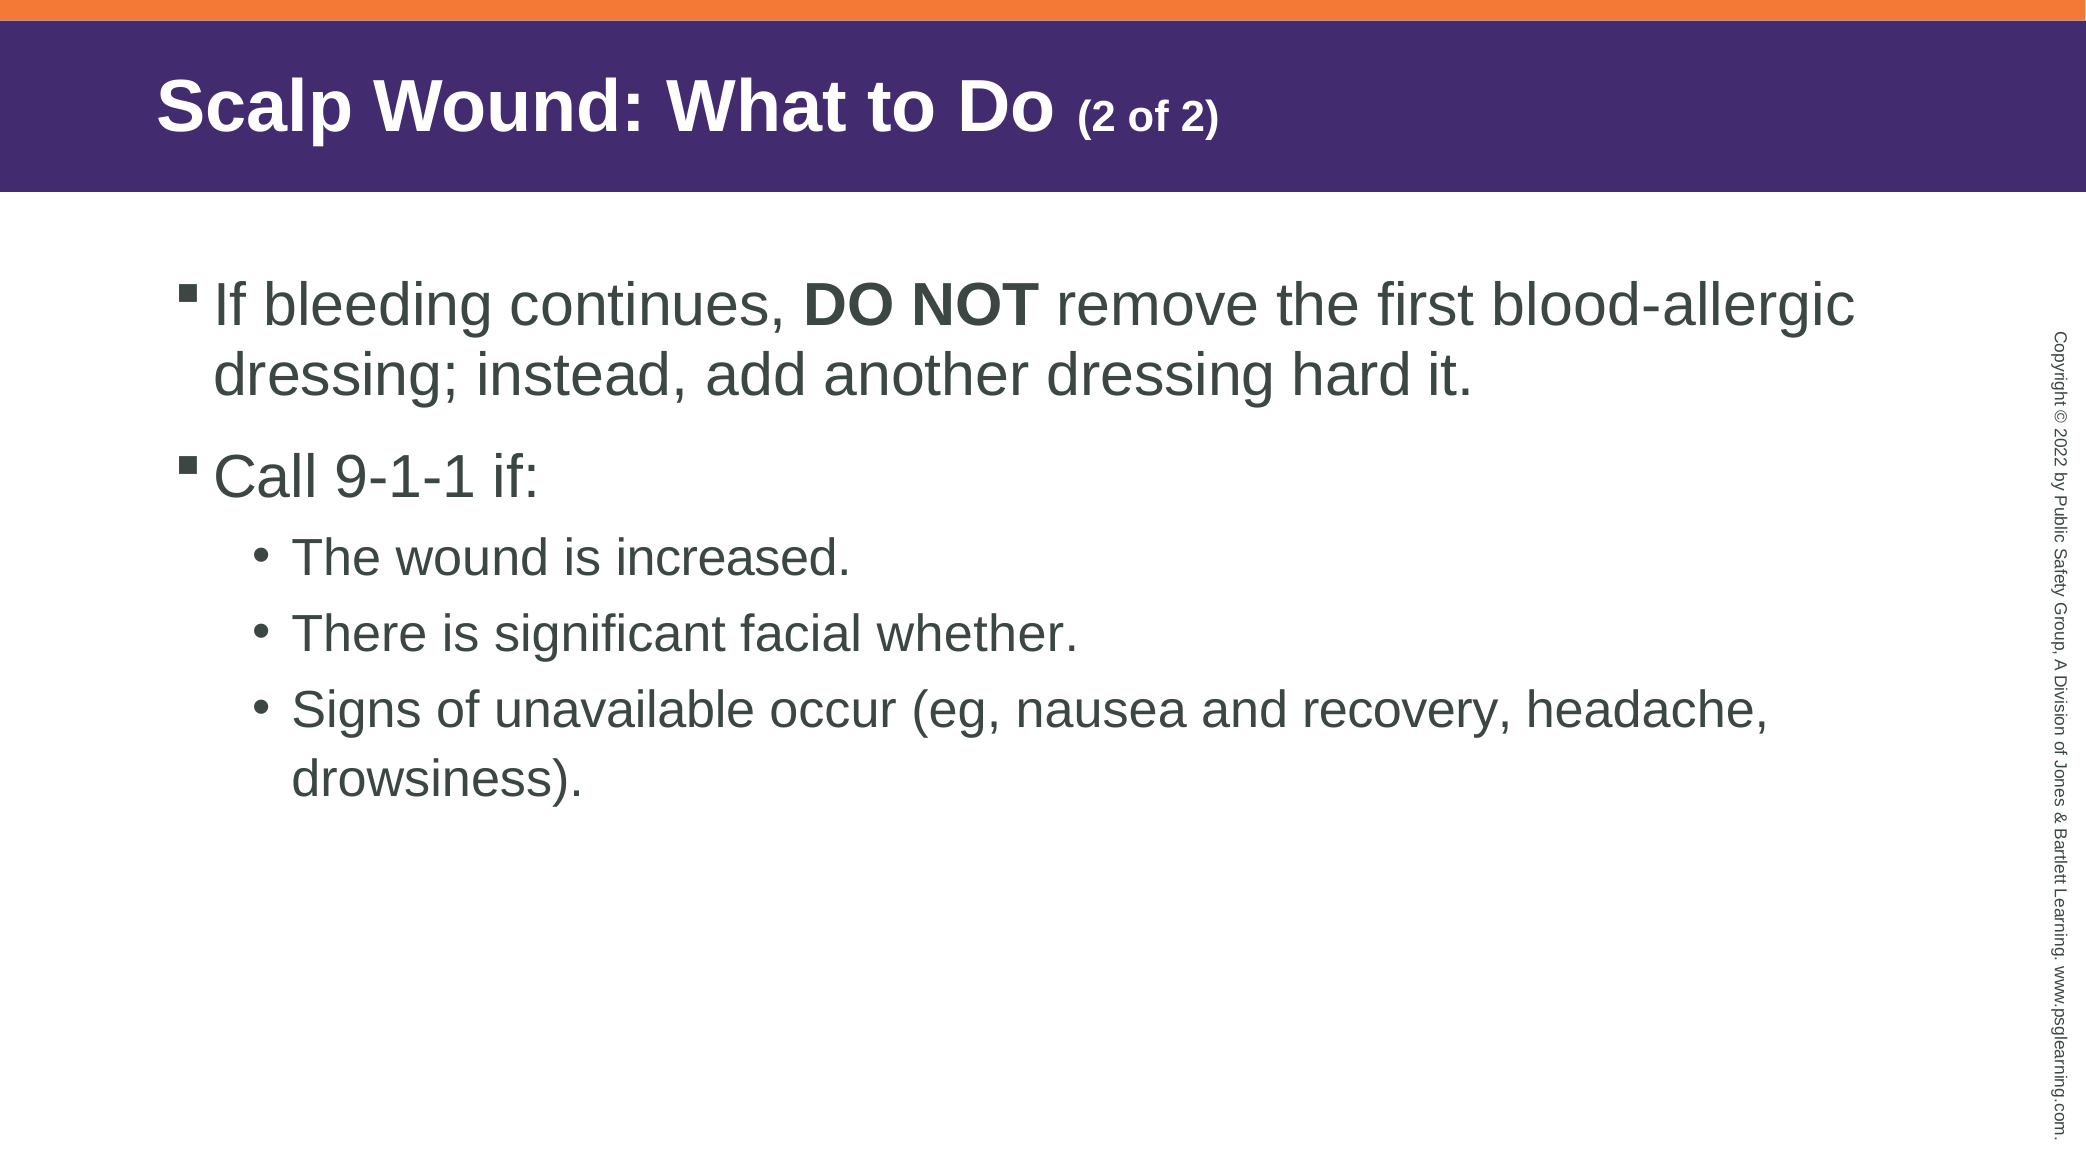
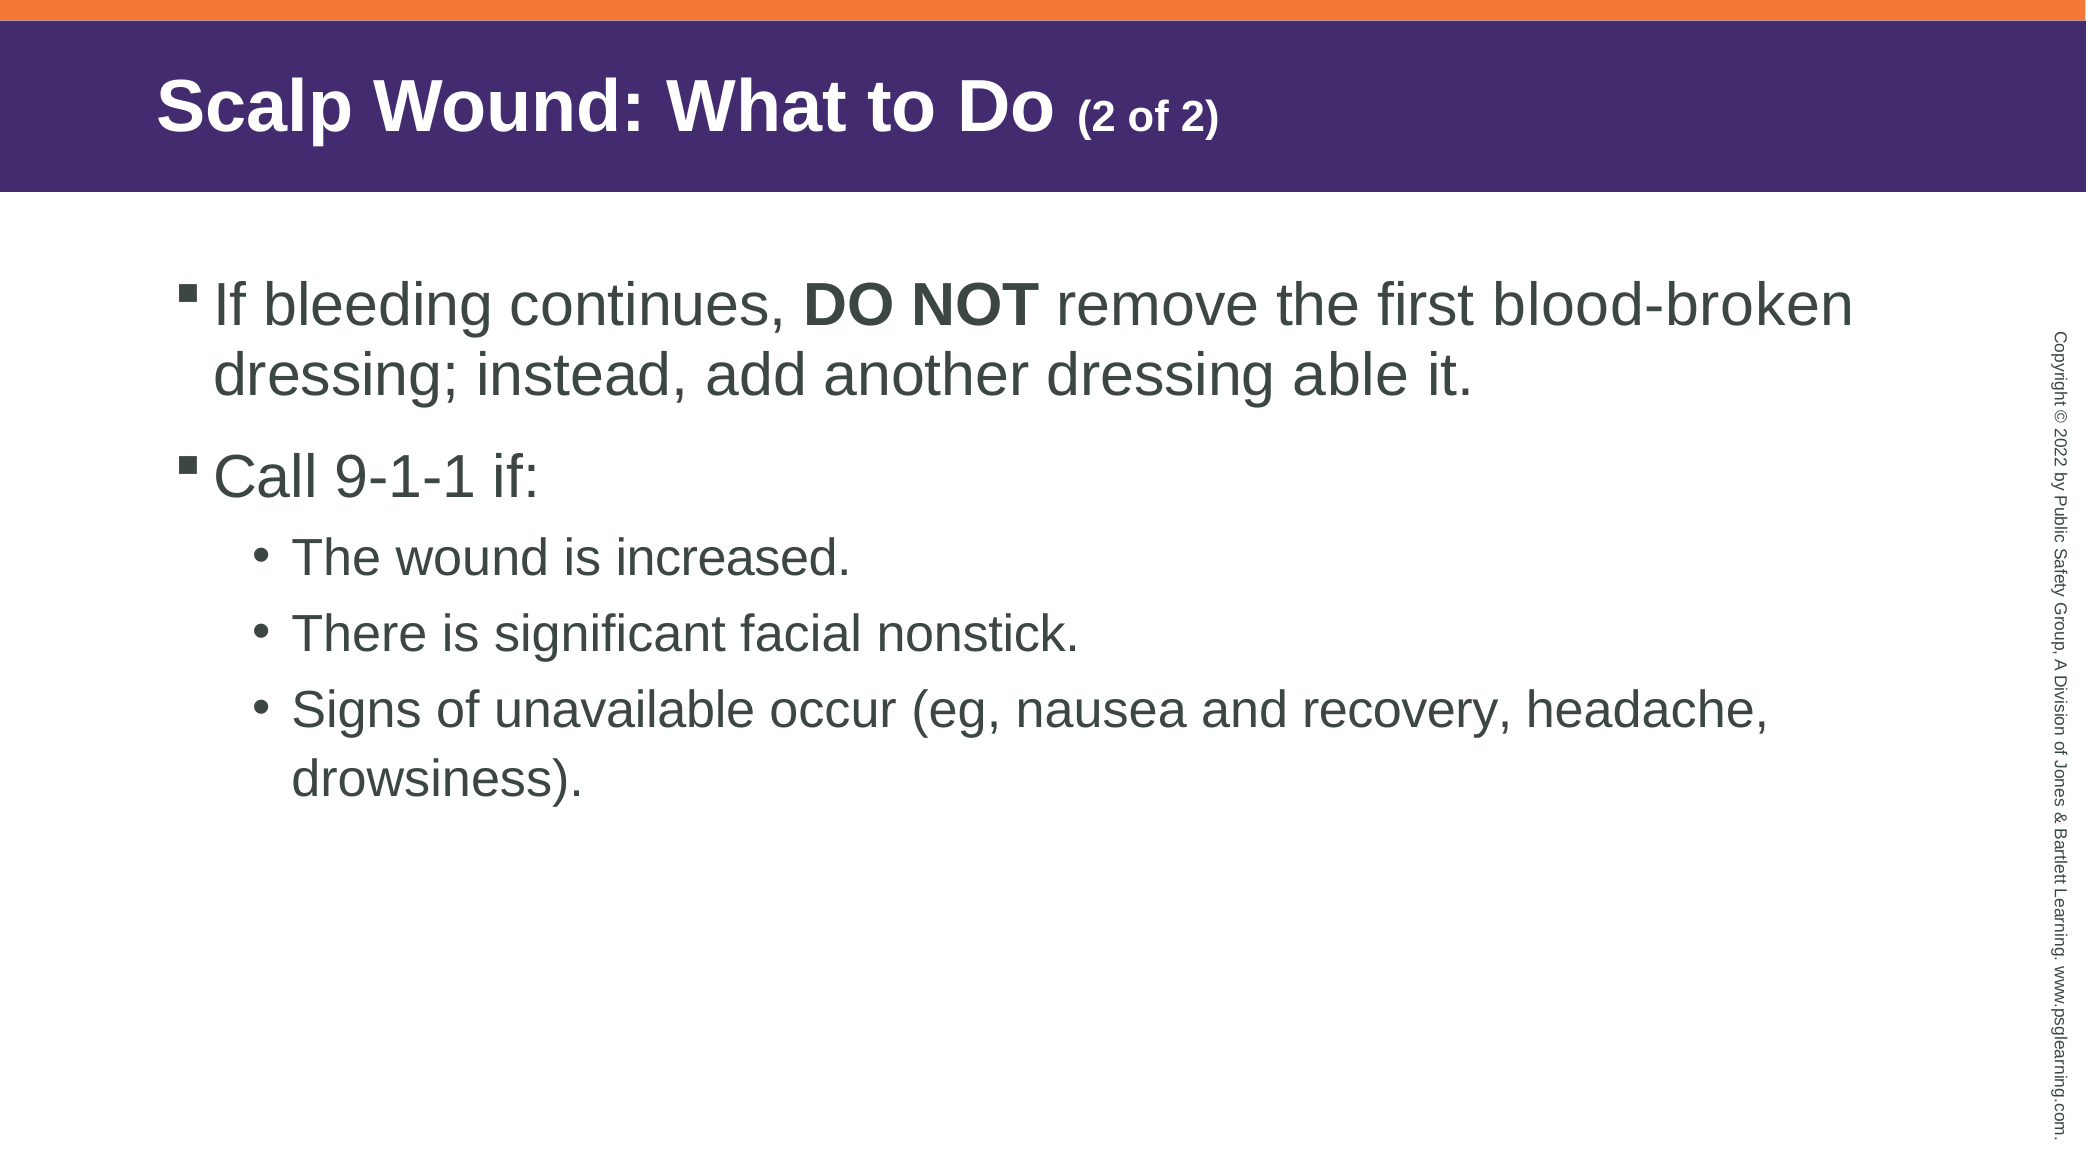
blood-allergic: blood-allergic -> blood-broken
hard: hard -> able
whether: whether -> nonstick
